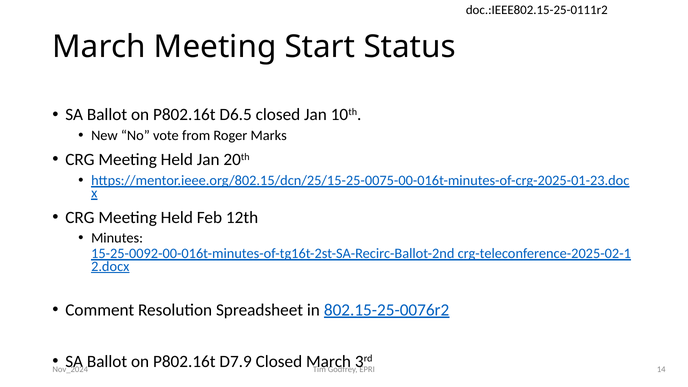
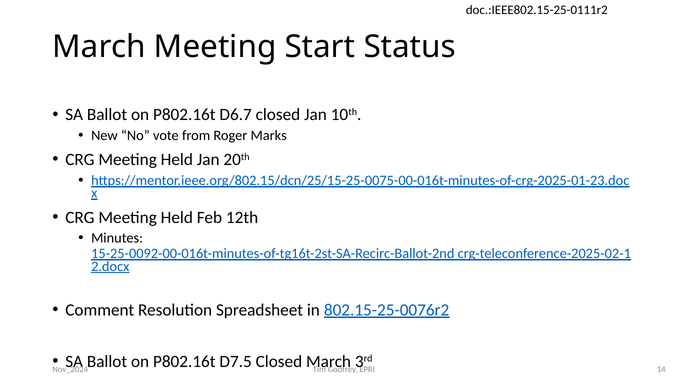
D6.5: D6.5 -> D6.7
D7.9: D7.9 -> D7.5
